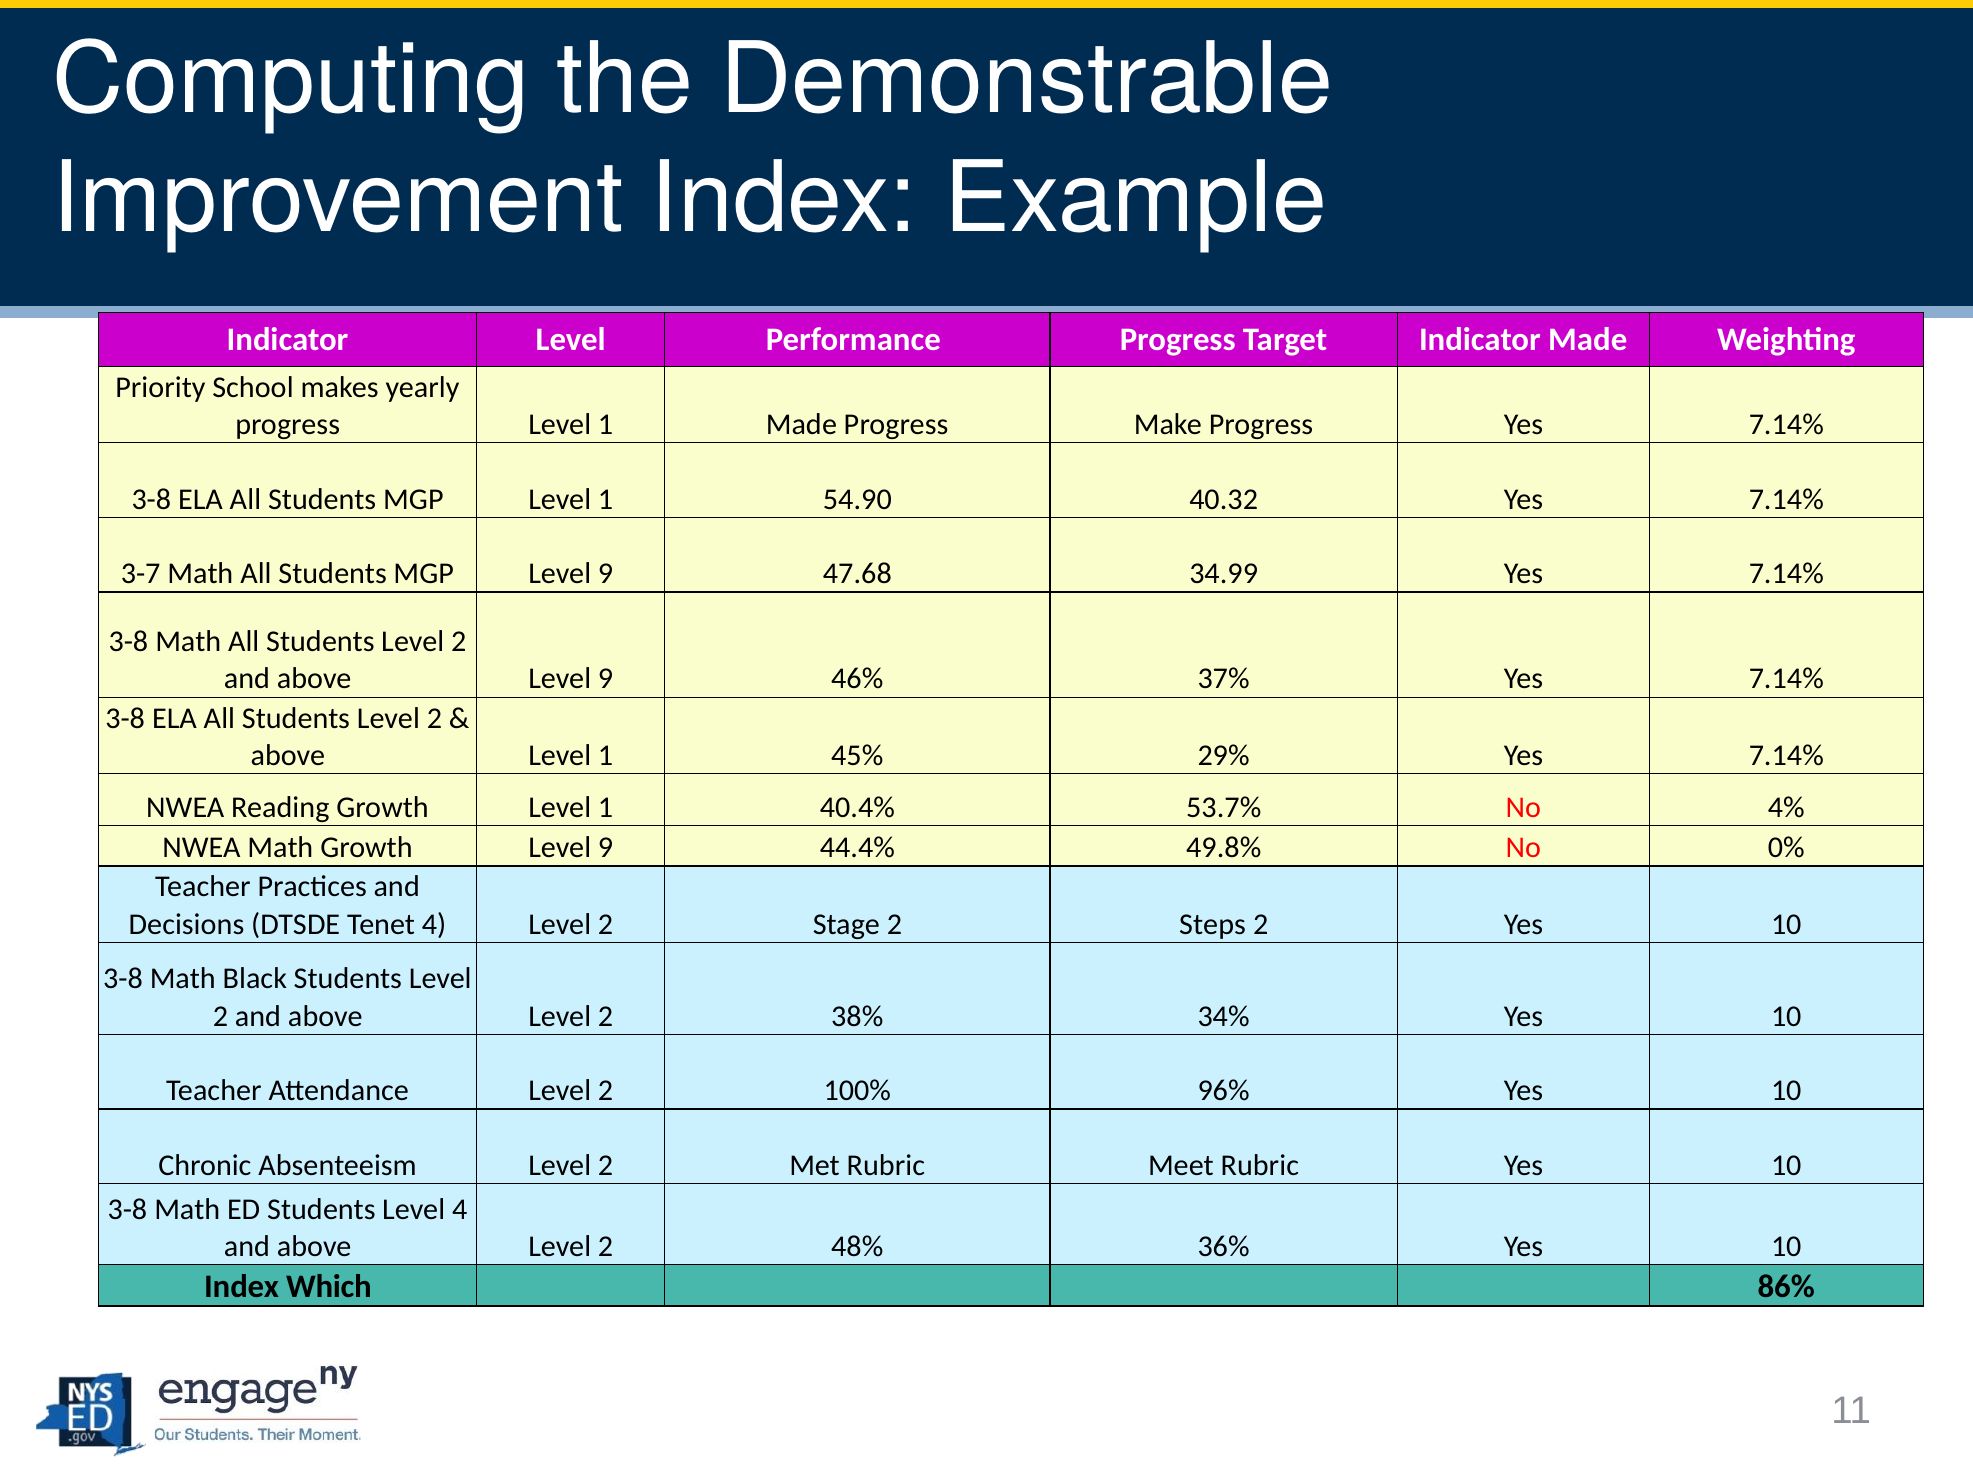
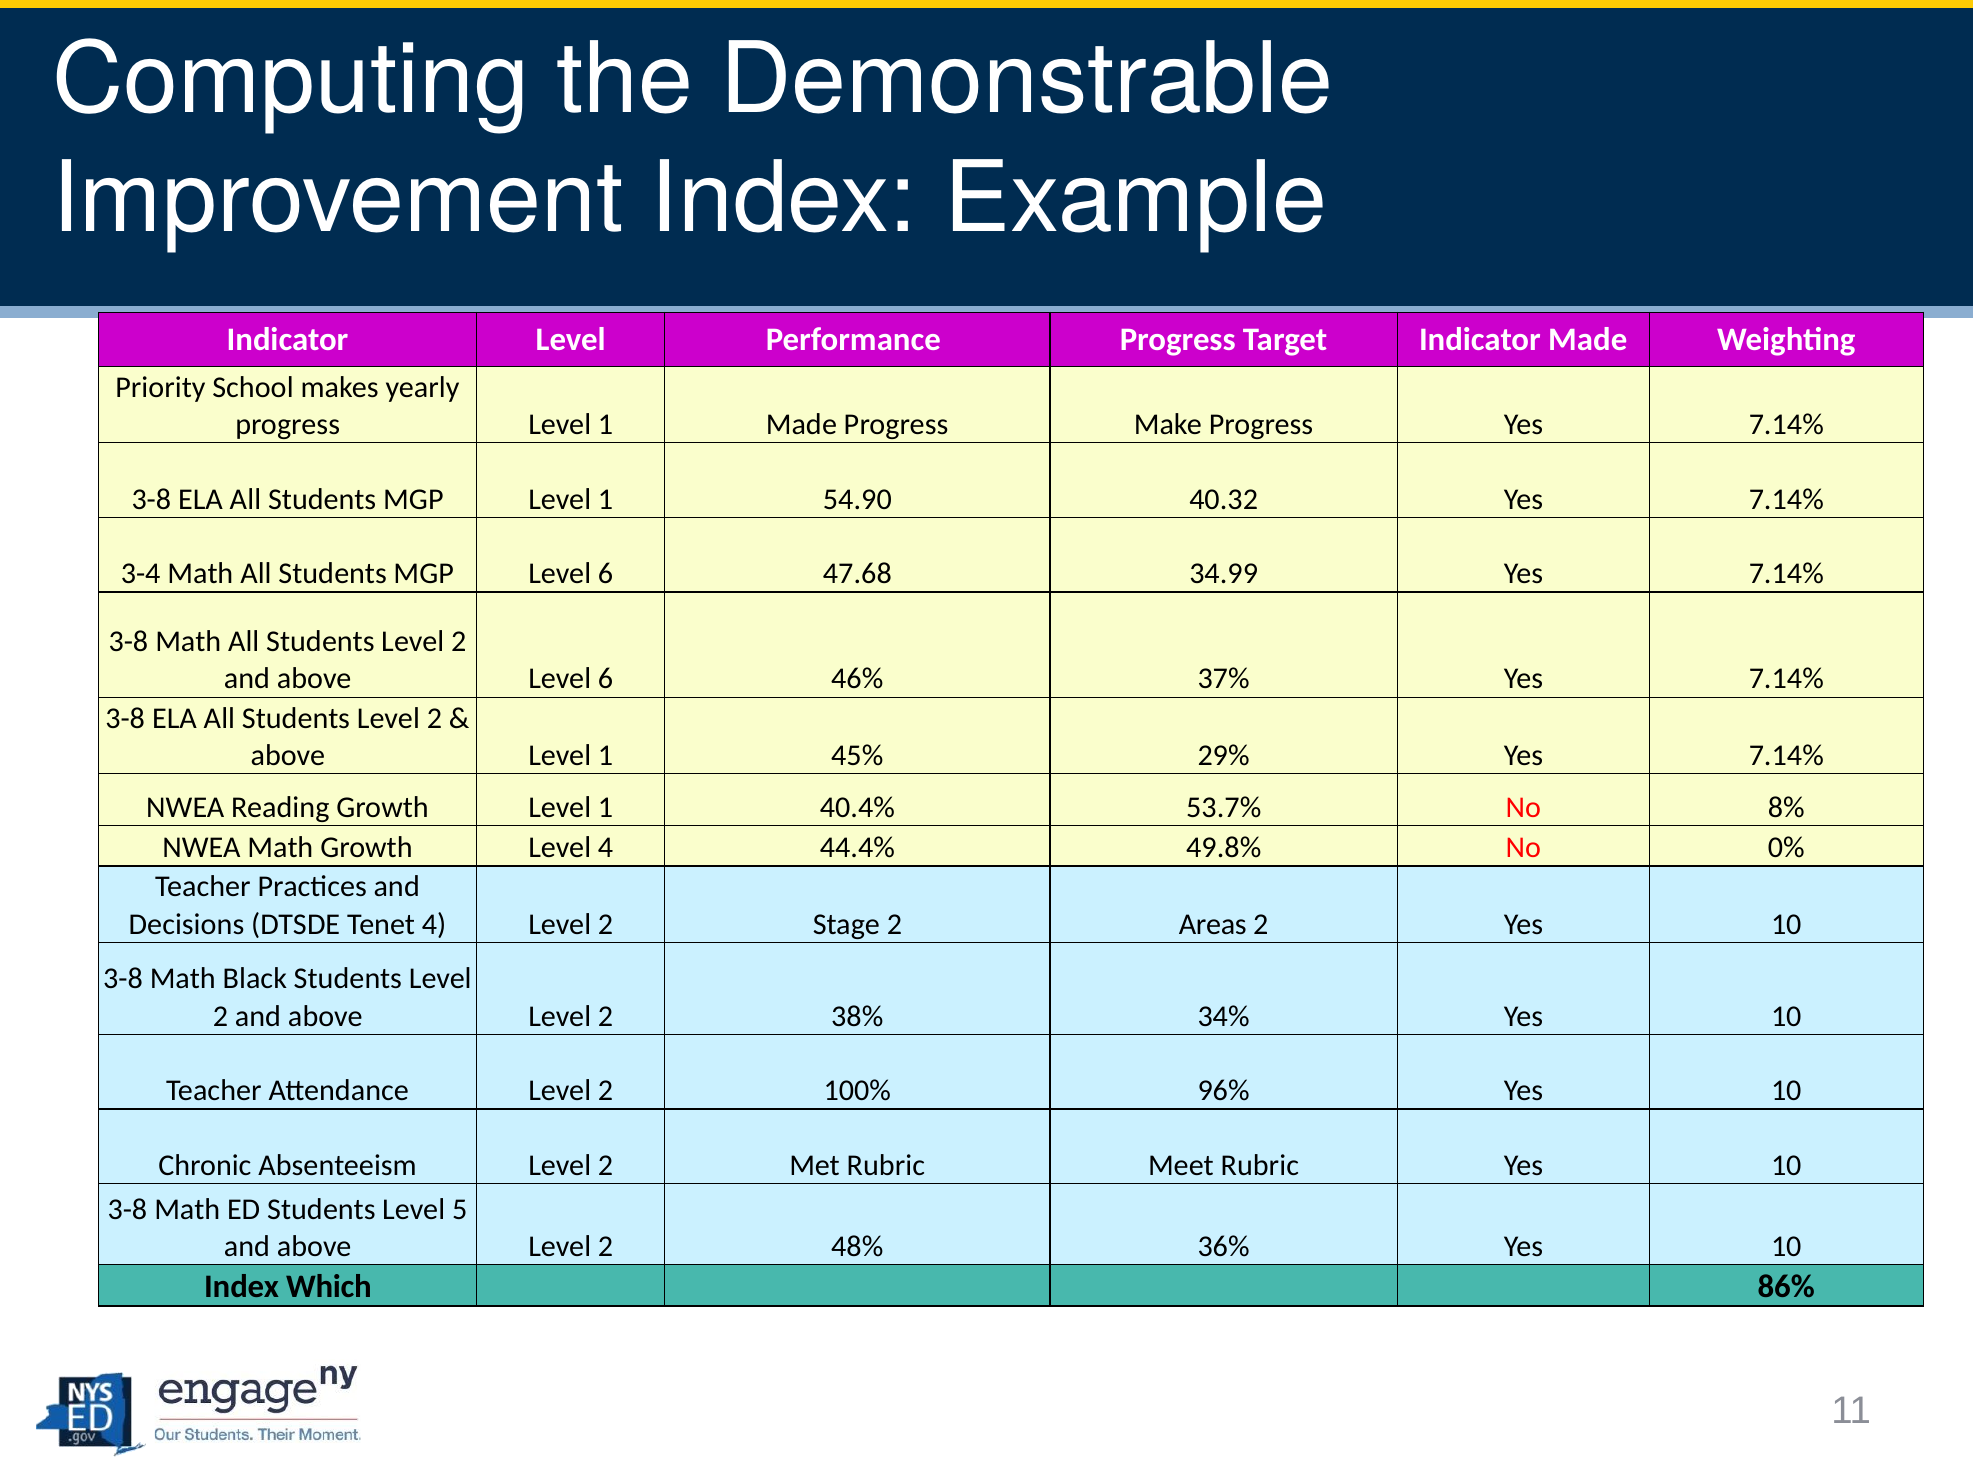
3-7: 3-7 -> 3-4
MGP Level 9: 9 -> 6
above Level 9: 9 -> 6
4%: 4% -> 8%
Growth Level 9: 9 -> 4
Steps: Steps -> Areas
Level 4: 4 -> 5
